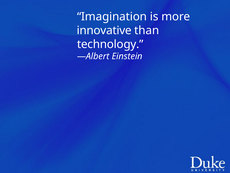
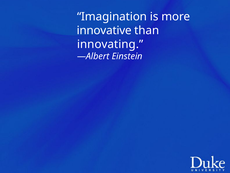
technology: technology -> innovating
